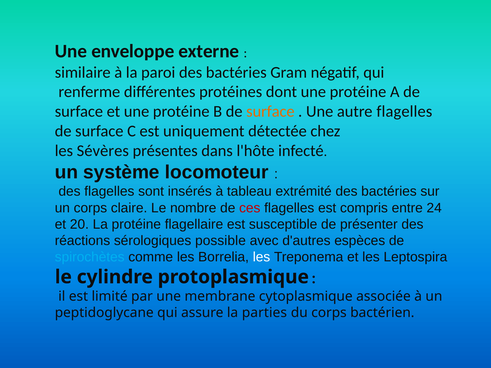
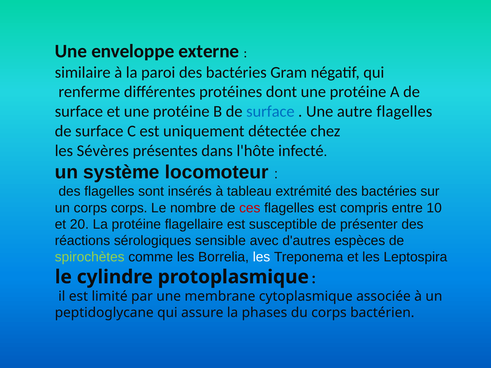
surface at (270, 112) colour: orange -> blue
corps claire: claire -> corps
24: 24 -> 10
possible: possible -> sensible
spirochètes colour: light blue -> light green
parties: parties -> phases
